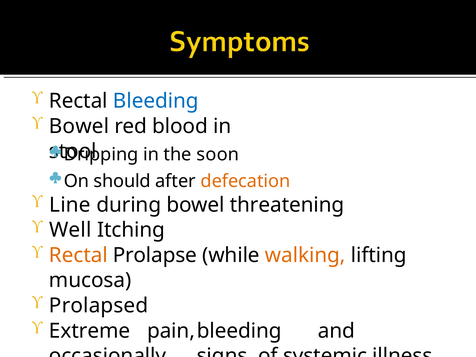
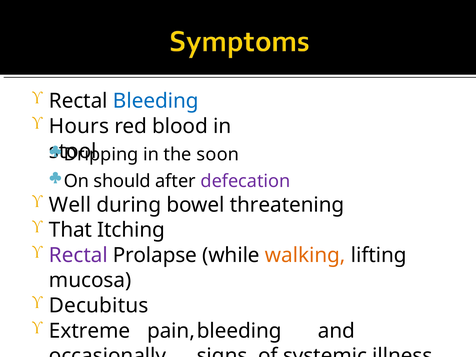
Bowel at (79, 126): Bowel -> Hours
defecation colour: orange -> purple
Line: Line -> Well
Well: Well -> That
Rectal at (78, 255) colour: orange -> purple
Prolapsed: Prolapsed -> Decubitus
